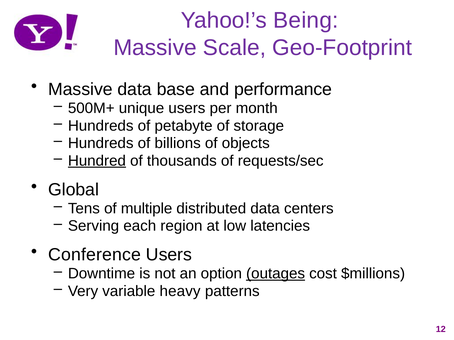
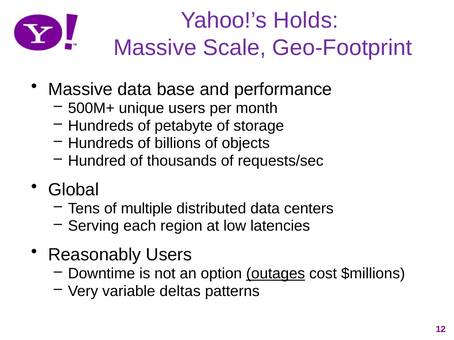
Being: Being -> Holds
Hundred underline: present -> none
Conference: Conference -> Reasonably
heavy: heavy -> deltas
